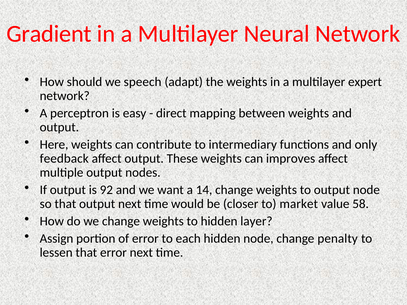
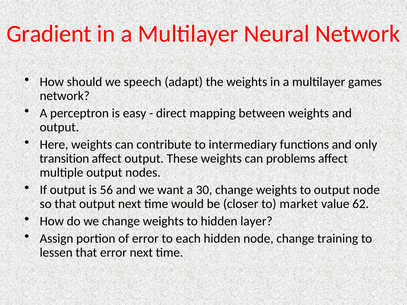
expert: expert -> games
feedback: feedback -> transition
improves: improves -> problems
92: 92 -> 56
14: 14 -> 30
58: 58 -> 62
penalty: penalty -> training
